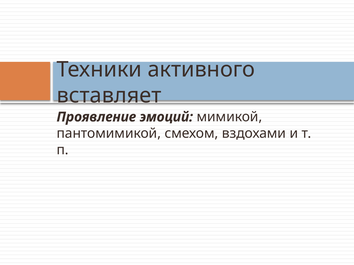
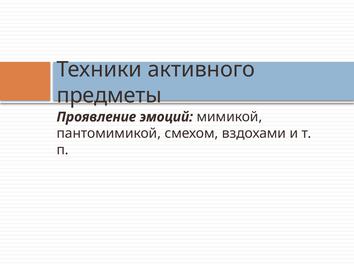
вставляет: вставляет -> предметы
